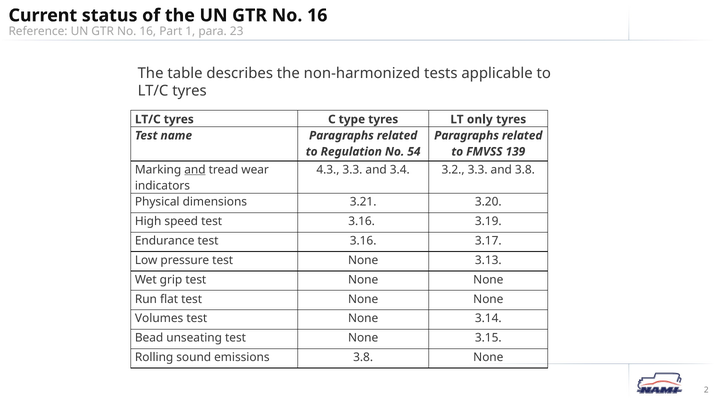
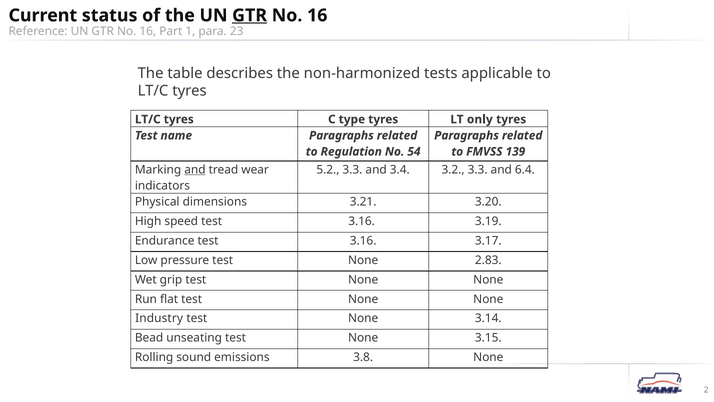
GTR at (250, 15) underline: none -> present
4.3: 4.3 -> 5.2
and 3.8: 3.8 -> 6.4
3.13: 3.13 -> 2.83
Volumes: Volumes -> Industry
